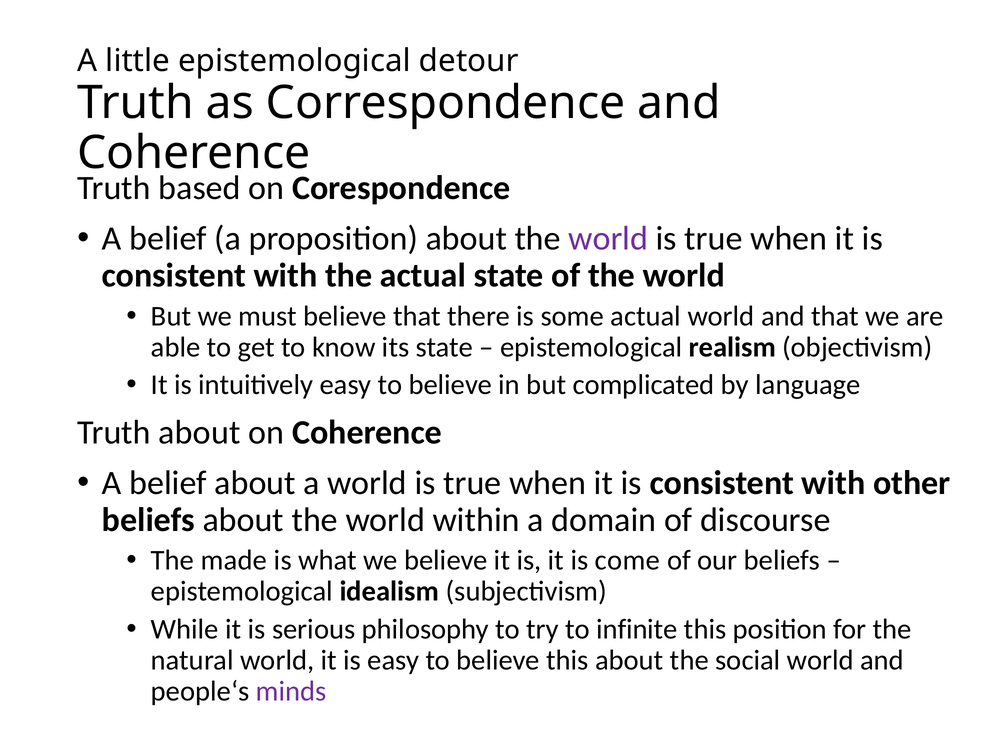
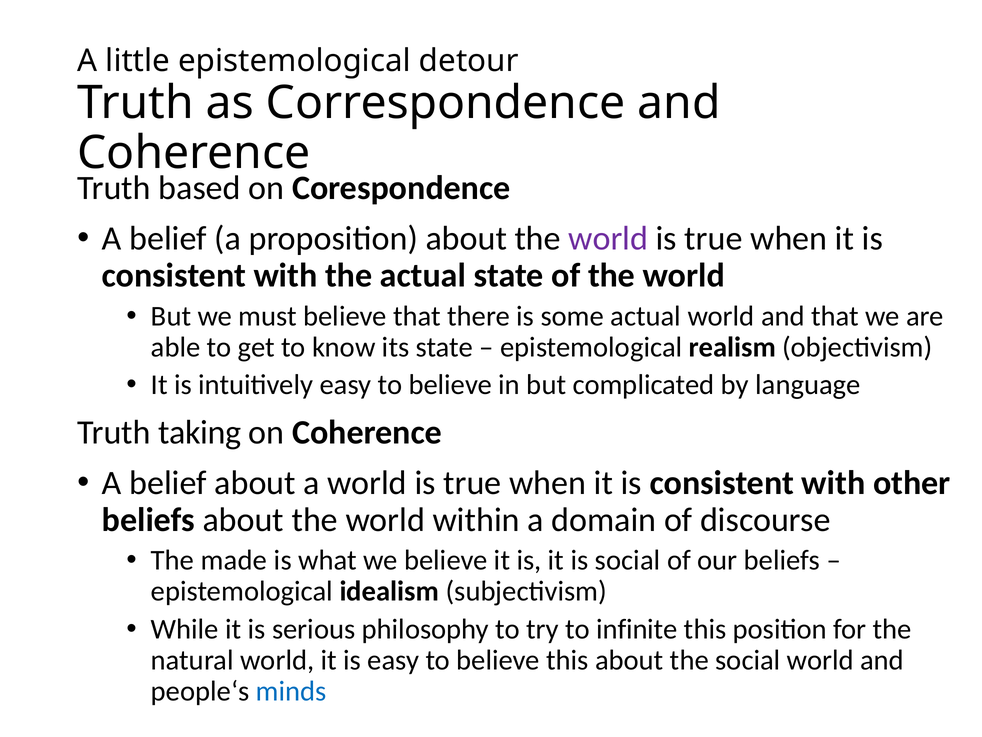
Truth about: about -> taking
is come: come -> social
minds colour: purple -> blue
